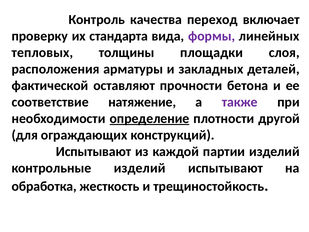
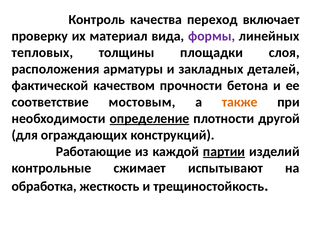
стандарта: стандарта -> материал
оставляют: оставляют -> качеством
натяжение: натяжение -> мостовым
также colour: purple -> orange
Испытывают at (94, 151): Испытывают -> Работающие
партии underline: none -> present
контрольные изделий: изделий -> сжимает
